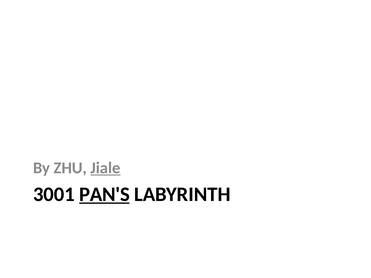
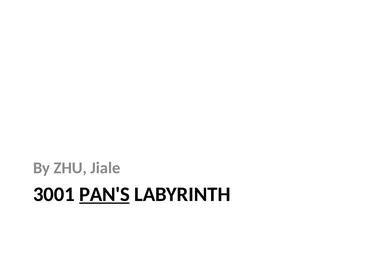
Jiale underline: present -> none
